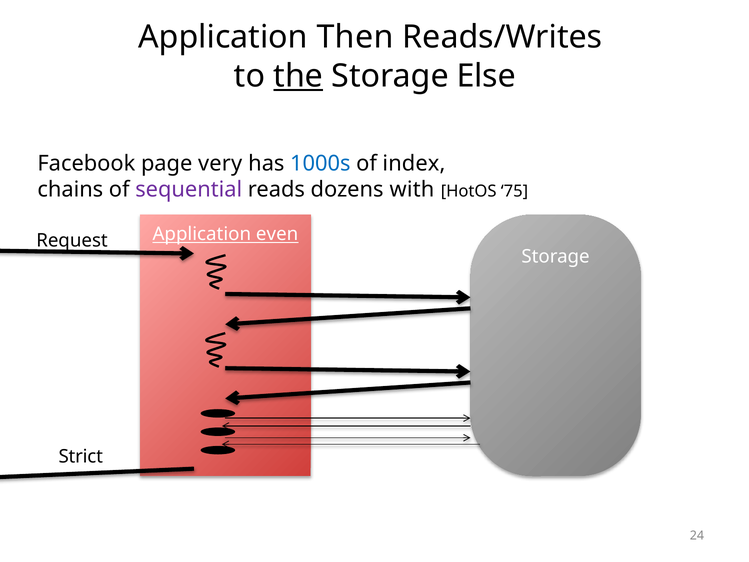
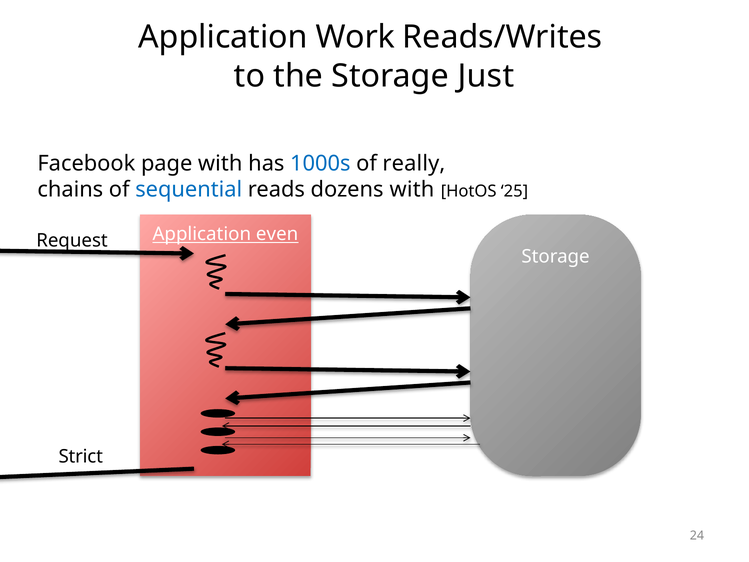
Then: Then -> Work
the underline: present -> none
Else: Else -> Just
page very: very -> with
index: index -> really
sequential colour: purple -> blue
75: 75 -> 25
